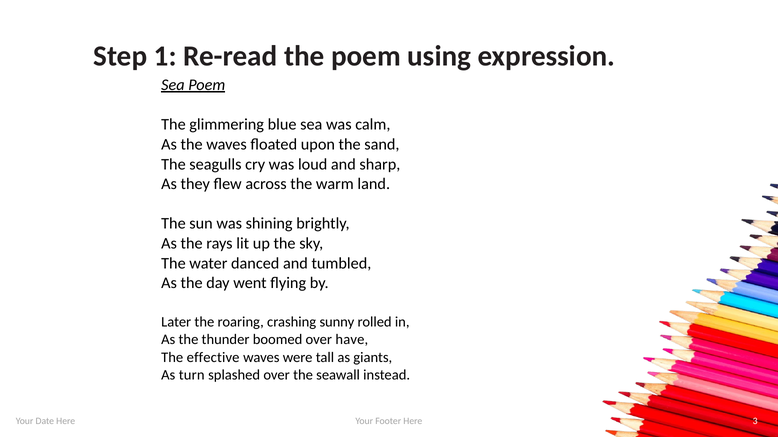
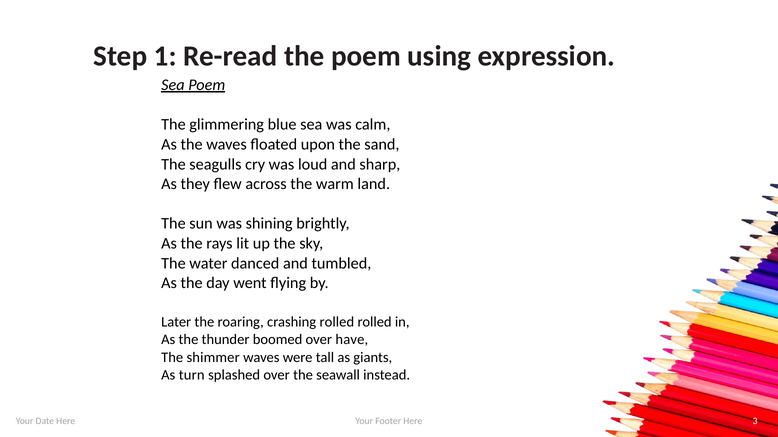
crashing sunny: sunny -> rolled
effective: effective -> shimmer
